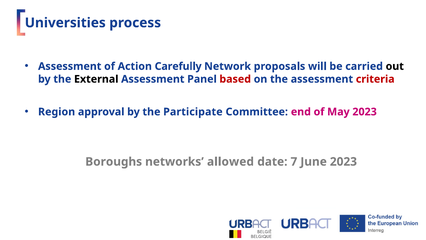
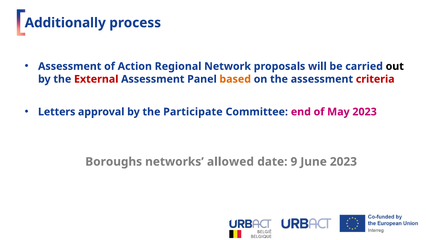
Universities: Universities -> Additionally
Carefully: Carefully -> Regional
External colour: black -> red
based colour: red -> orange
Region: Region -> Letters
7: 7 -> 9
